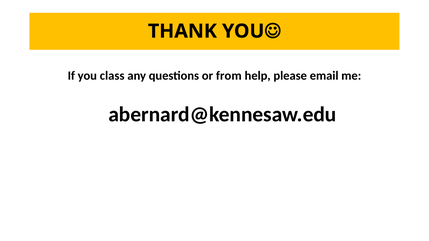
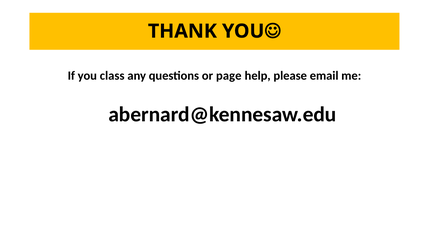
from: from -> page
